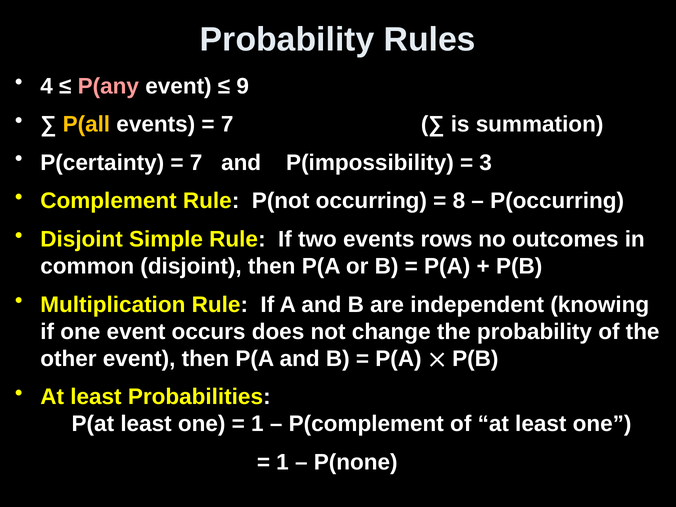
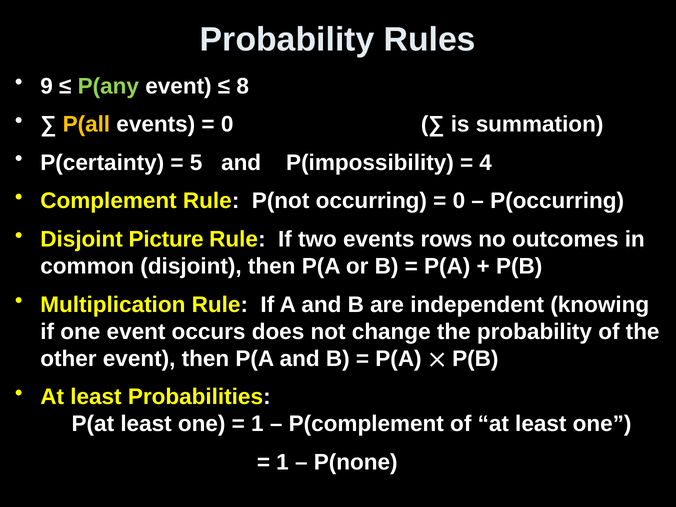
4: 4 -> 9
P(any colour: pink -> light green
9: 9 -> 8
7 at (227, 124): 7 -> 0
7 at (196, 163): 7 -> 5
3: 3 -> 4
8 at (459, 201): 8 -> 0
Simple: Simple -> Picture
